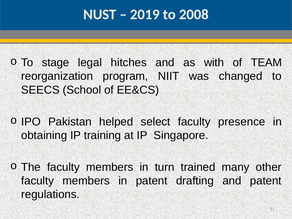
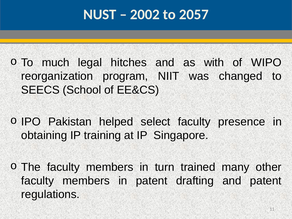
2019: 2019 -> 2002
2008: 2008 -> 2057
stage: stage -> much
TEAM: TEAM -> WIPO
